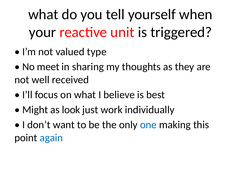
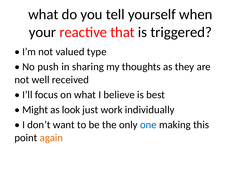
unit: unit -> that
meet: meet -> push
again colour: blue -> orange
